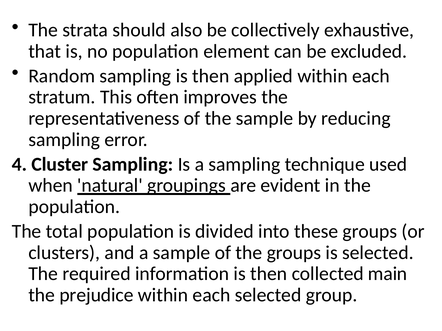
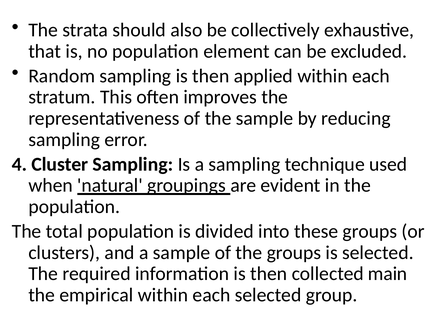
prejudice: prejudice -> empirical
